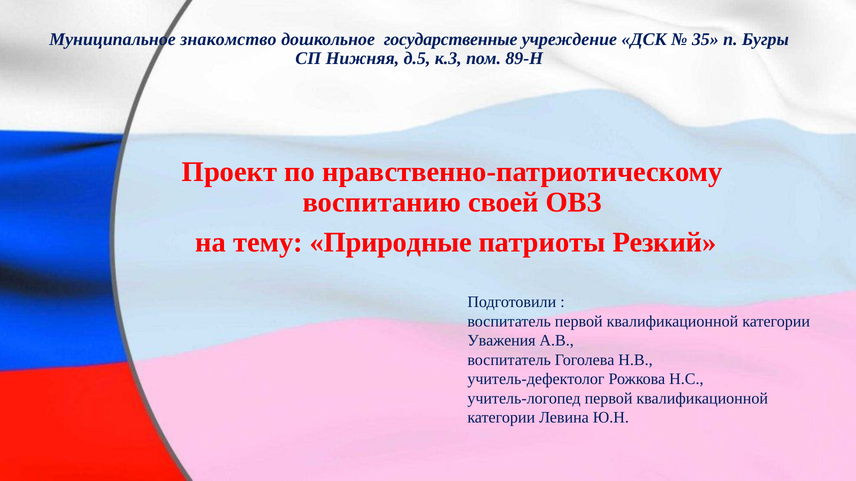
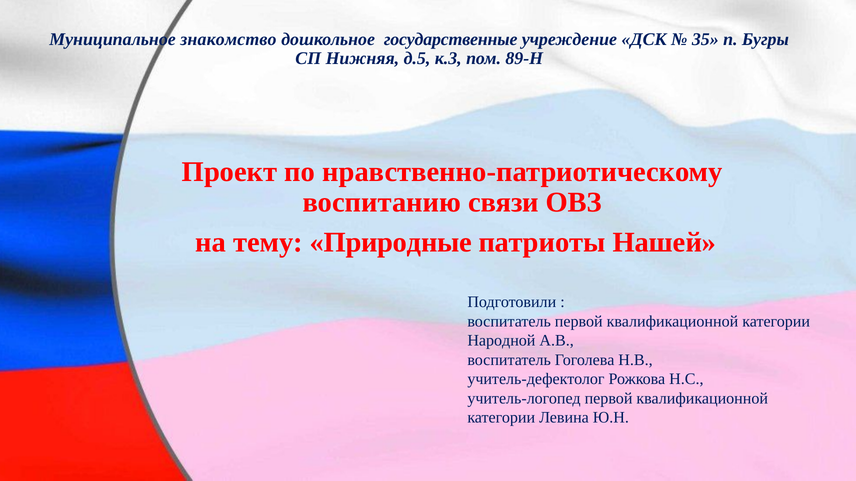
своей: своей -> связи
Резкий: Резкий -> Нашей
Уважения: Уважения -> Народной
